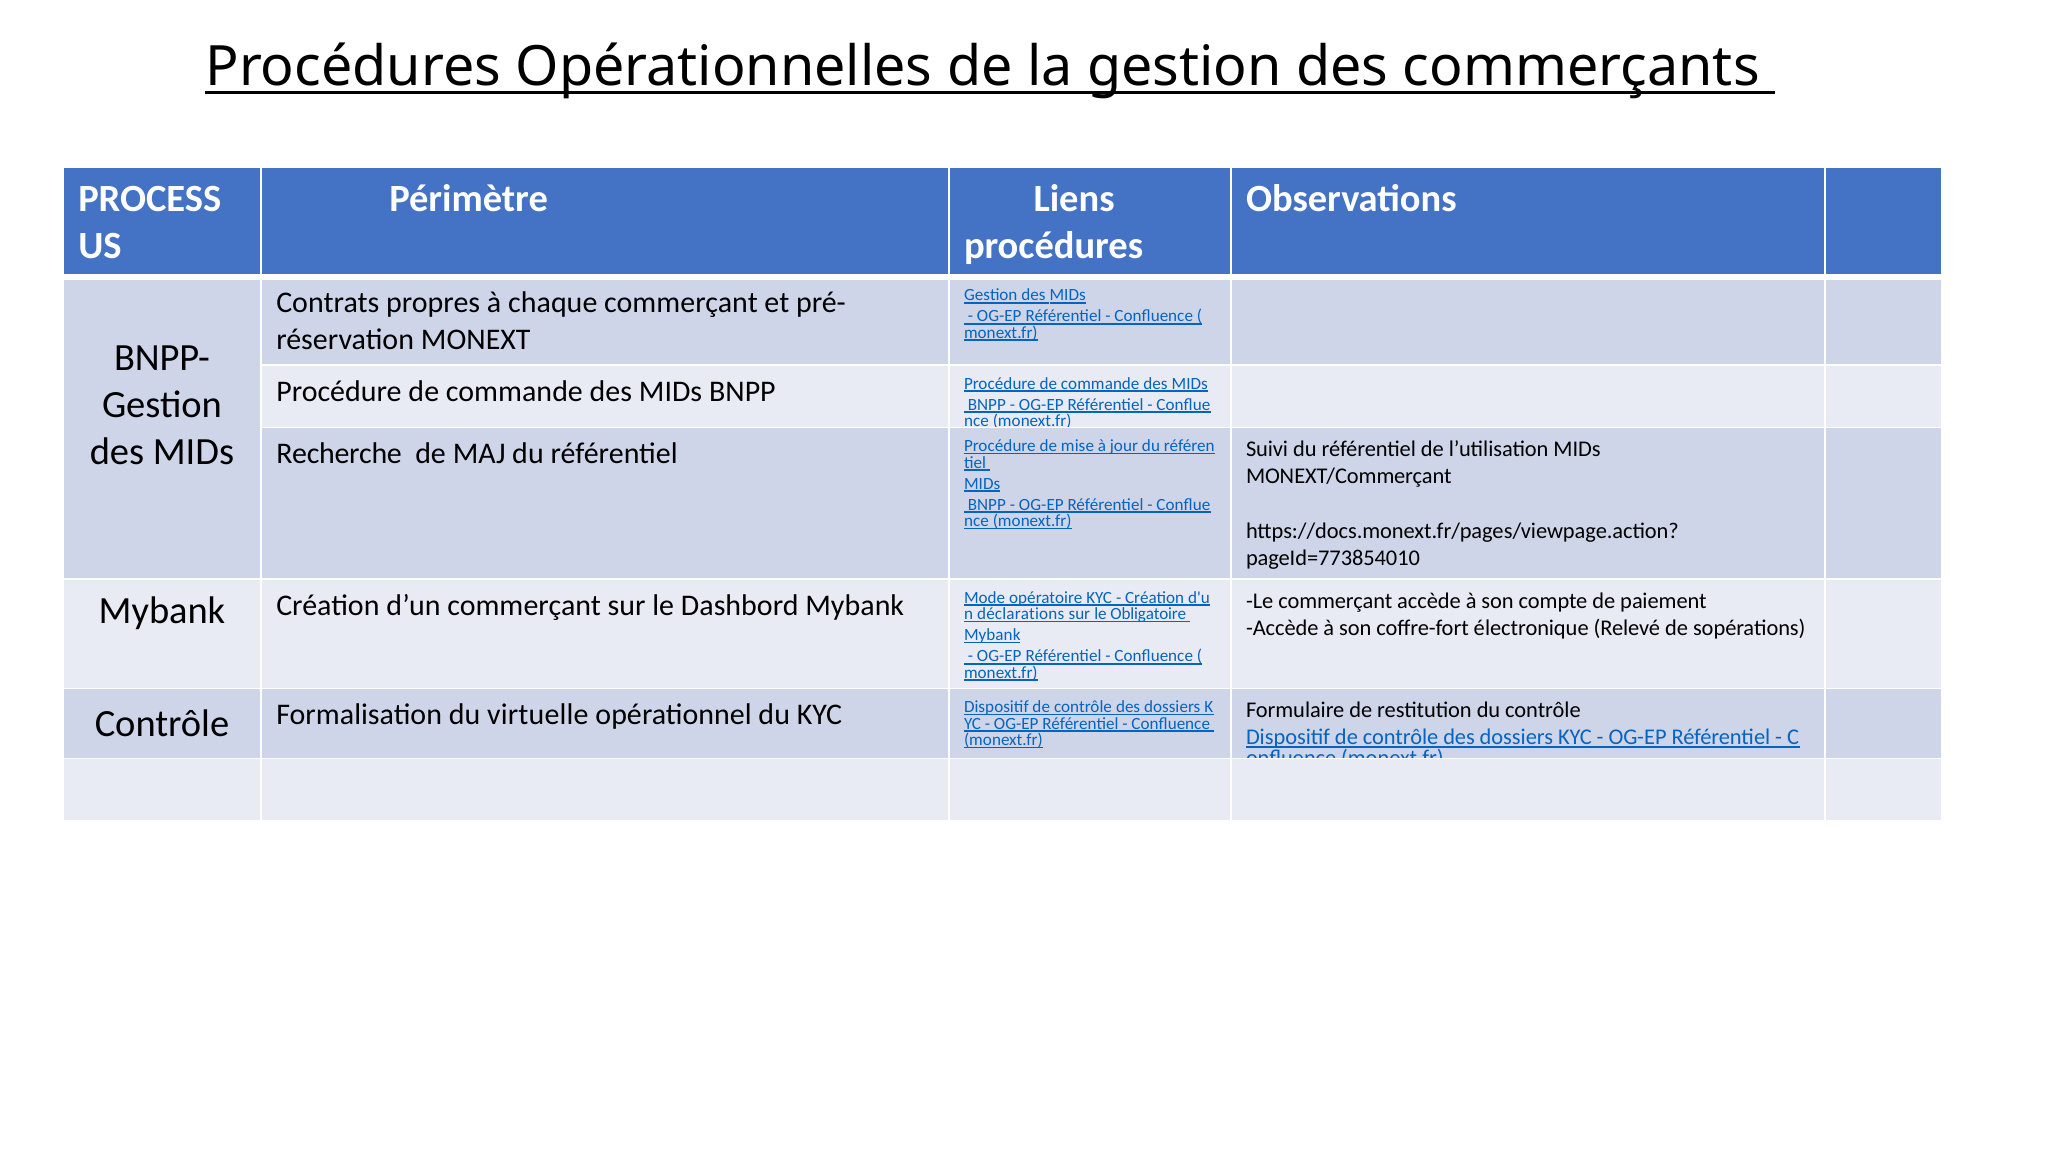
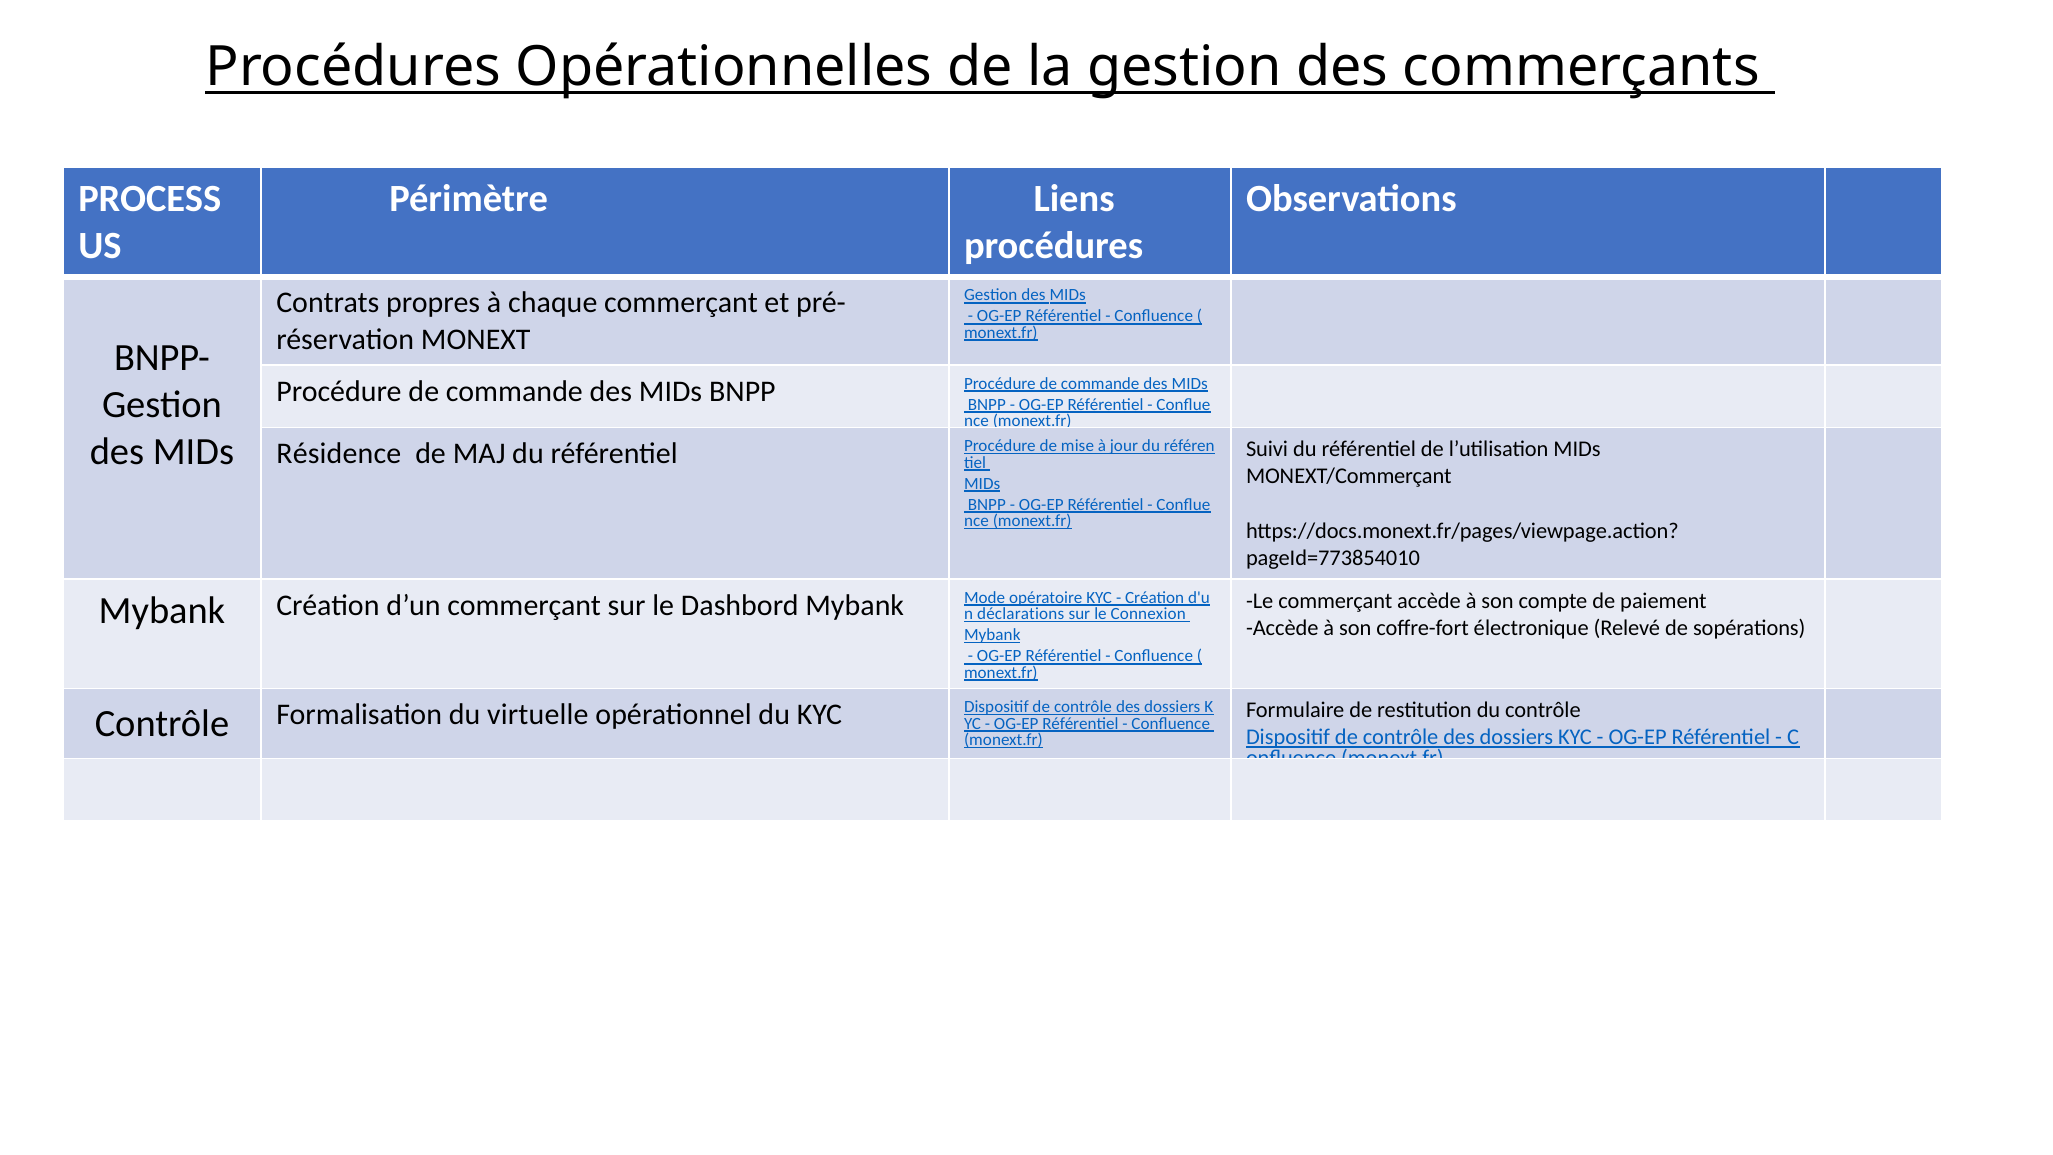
Recherche: Recherche -> Résidence
Obligatoire: Obligatoire -> Connexion
